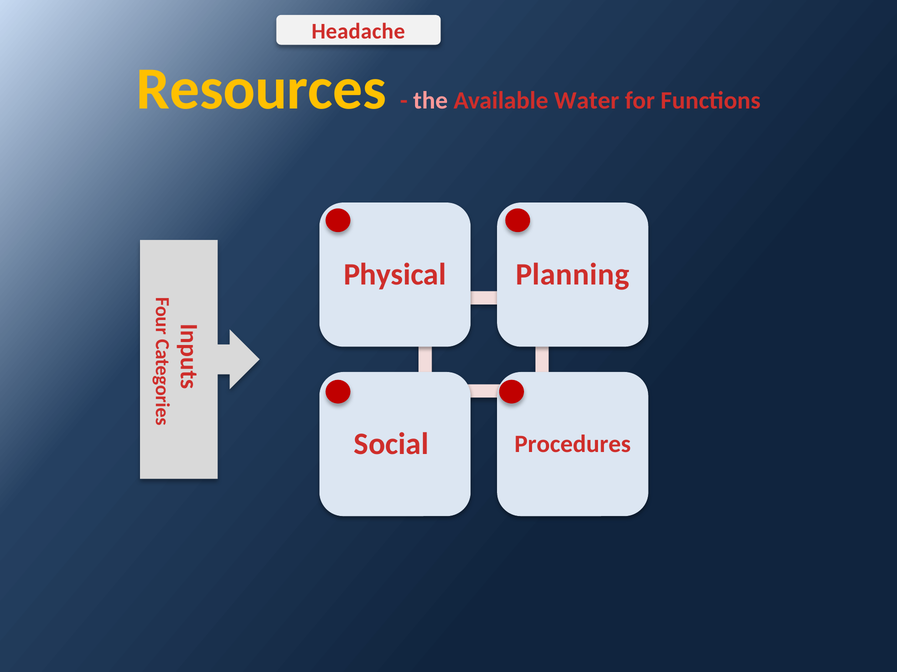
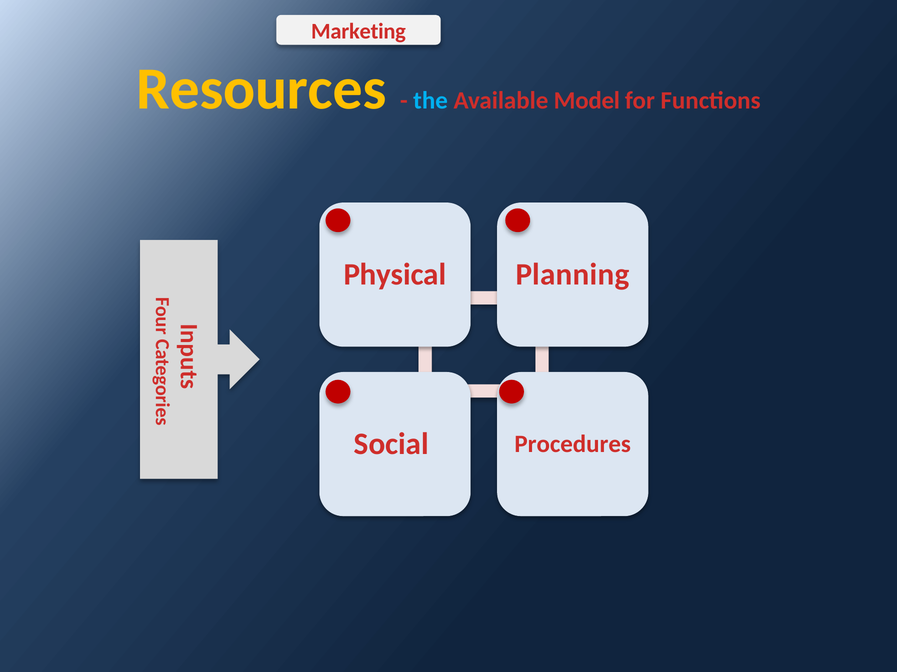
Headache: Headache -> Marketing
the colour: pink -> light blue
Water: Water -> Model
